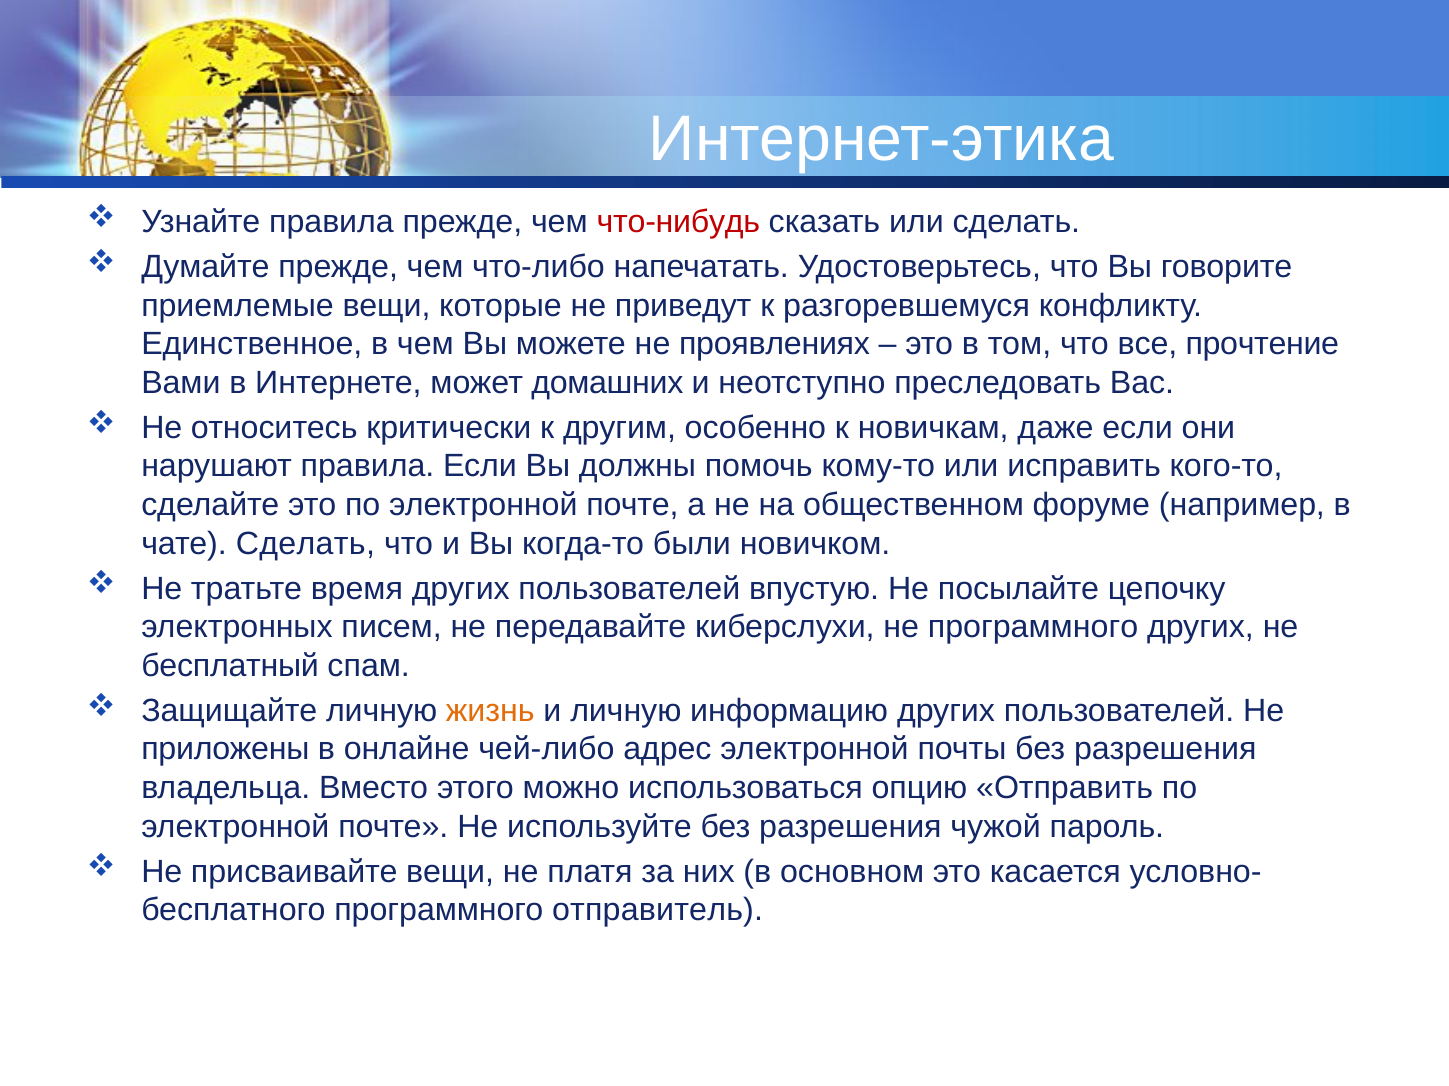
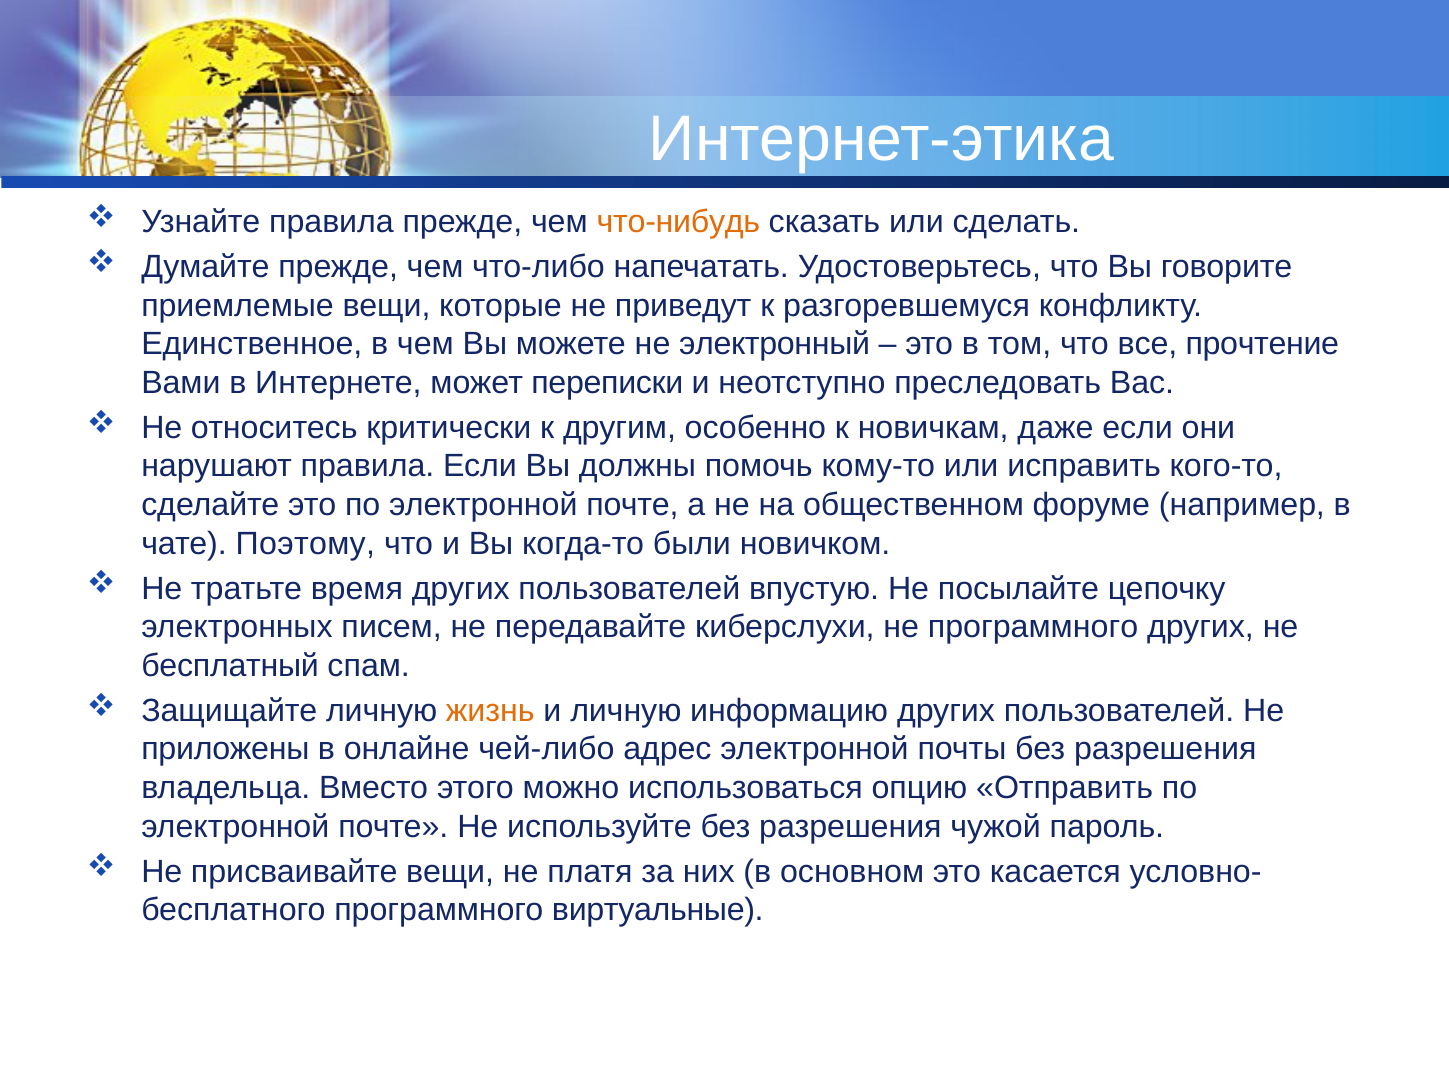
что-нибудь colour: red -> orange
проявлениях: проявлениях -> электронный
домашних: домашних -> переписки
чате Сделать: Сделать -> Поэтому
отправитель: отправитель -> виртуальные
